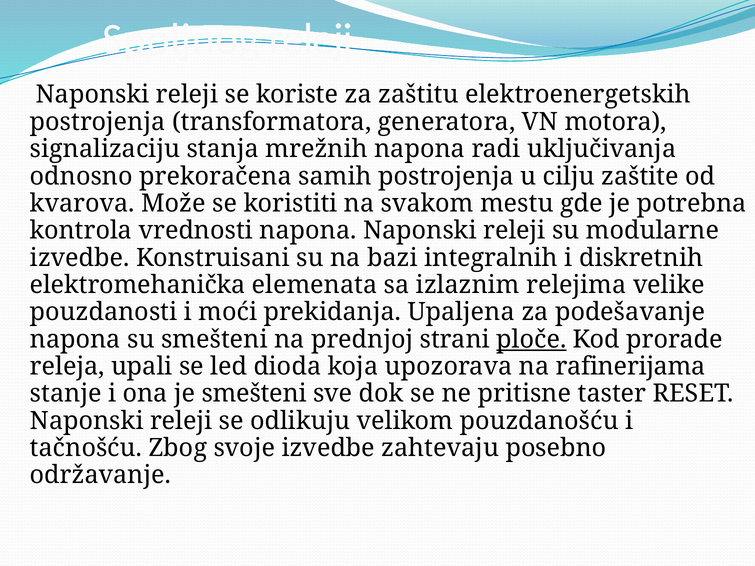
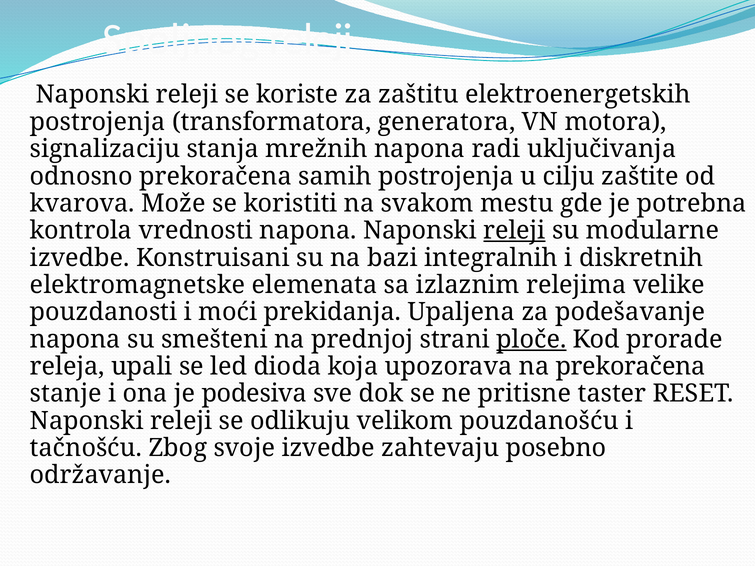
releji at (514, 231) underline: none -> present
elektromehanička: elektromehanička -> elektromagnetske
na rafinerijama: rafinerijama -> prekoračena
je smešteni: smešteni -> podesiva
